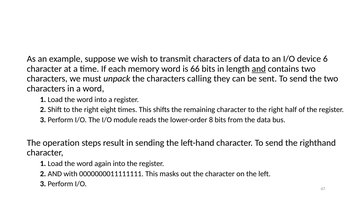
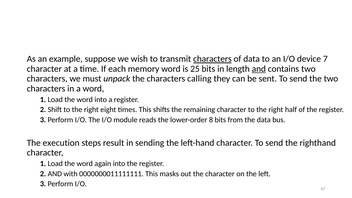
characters at (212, 59) underline: none -> present
6: 6 -> 7
66: 66 -> 25
operation: operation -> execution
